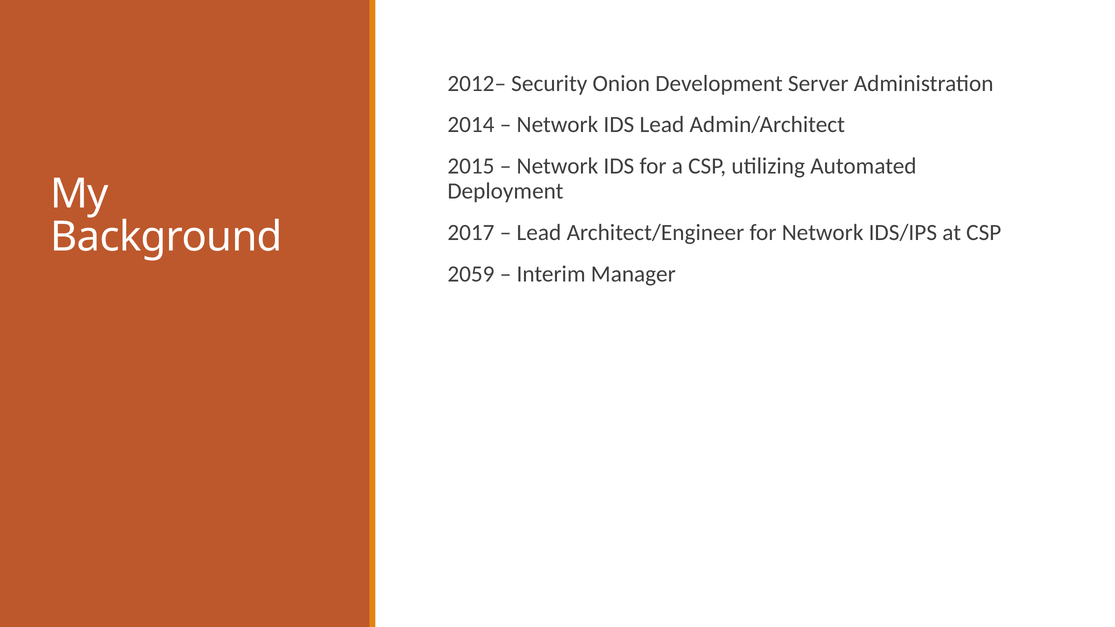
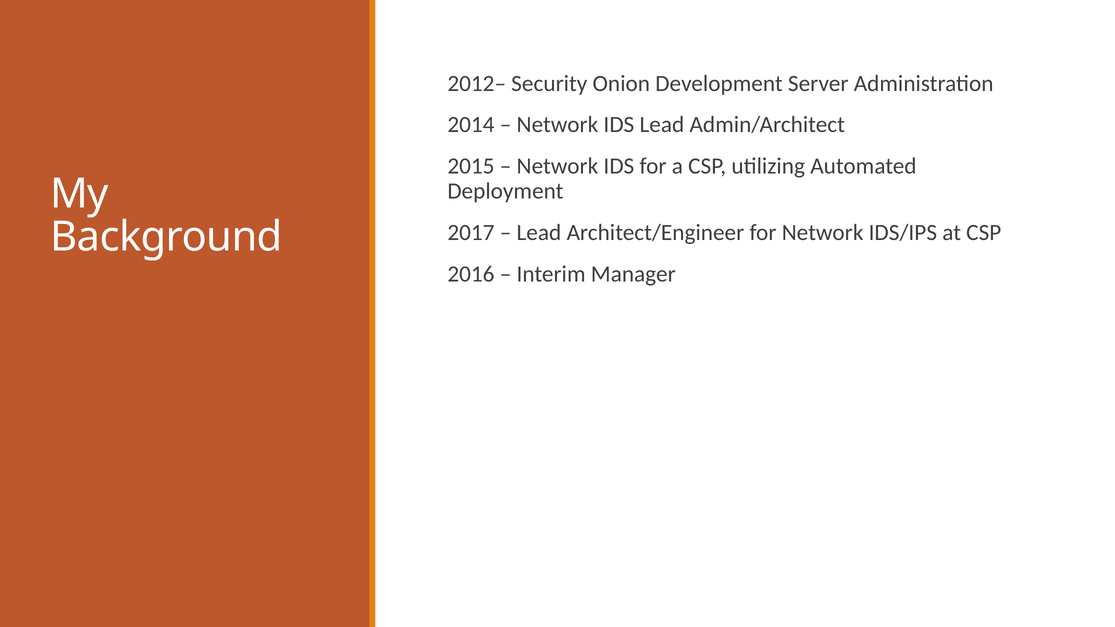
2059: 2059 -> 2016
